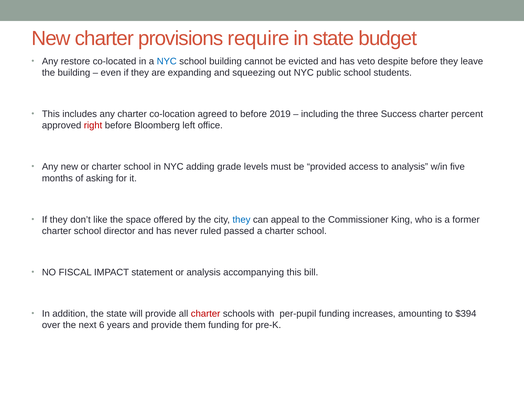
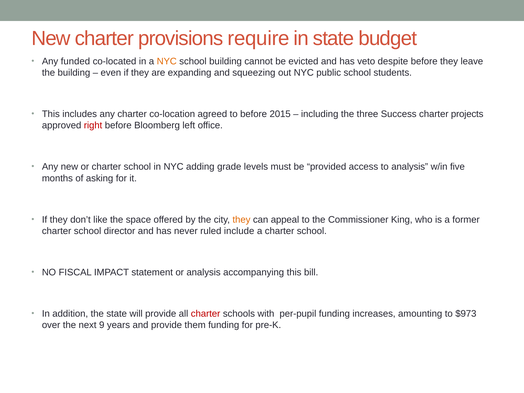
restore: restore -> funded
NYC at (167, 61) colour: blue -> orange
2019: 2019 -> 2015
percent: percent -> projects
they at (241, 220) colour: blue -> orange
passed: passed -> include
$394: $394 -> $973
6: 6 -> 9
